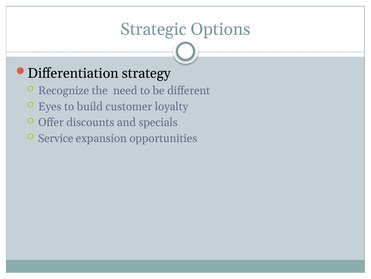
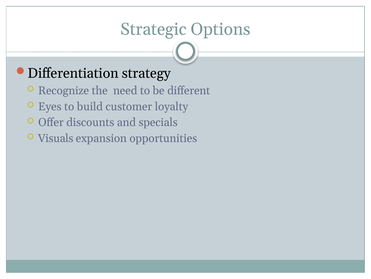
Service: Service -> Visuals
